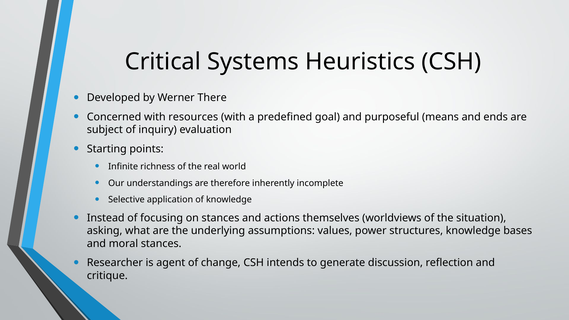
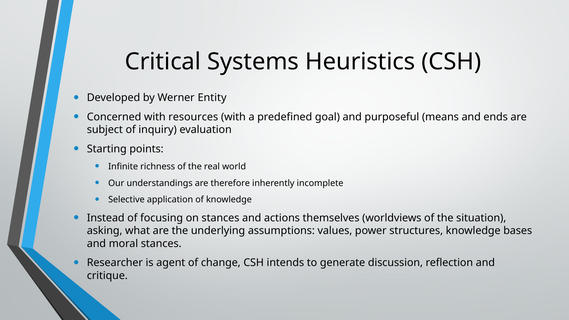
There: There -> Entity
